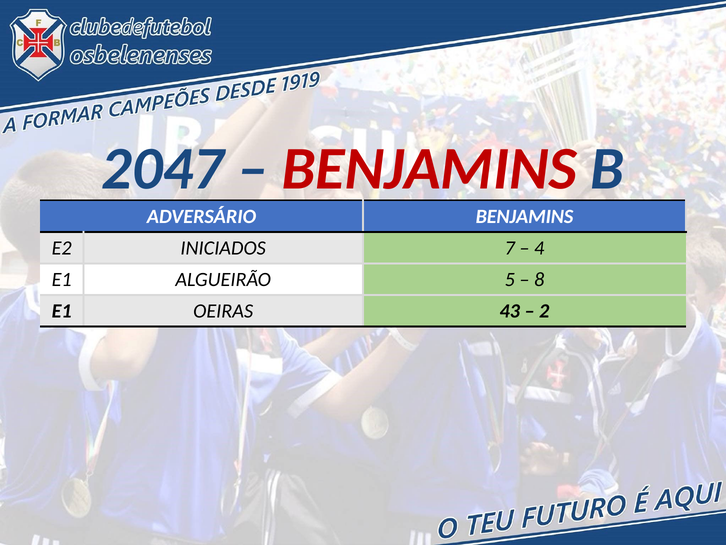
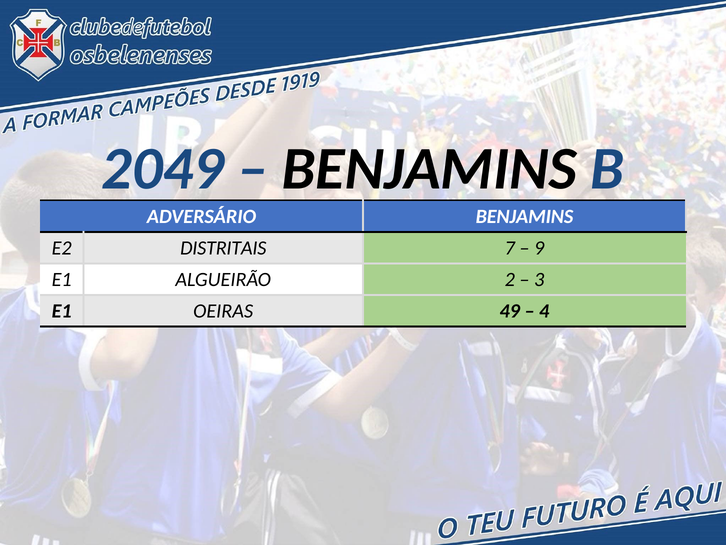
2047: 2047 -> 2049
BENJAMINS at (429, 169) colour: red -> black
INICIADOS: INICIADOS -> DISTRITAIS
4: 4 -> 9
5: 5 -> 2
8: 8 -> 3
43: 43 -> 49
2: 2 -> 4
